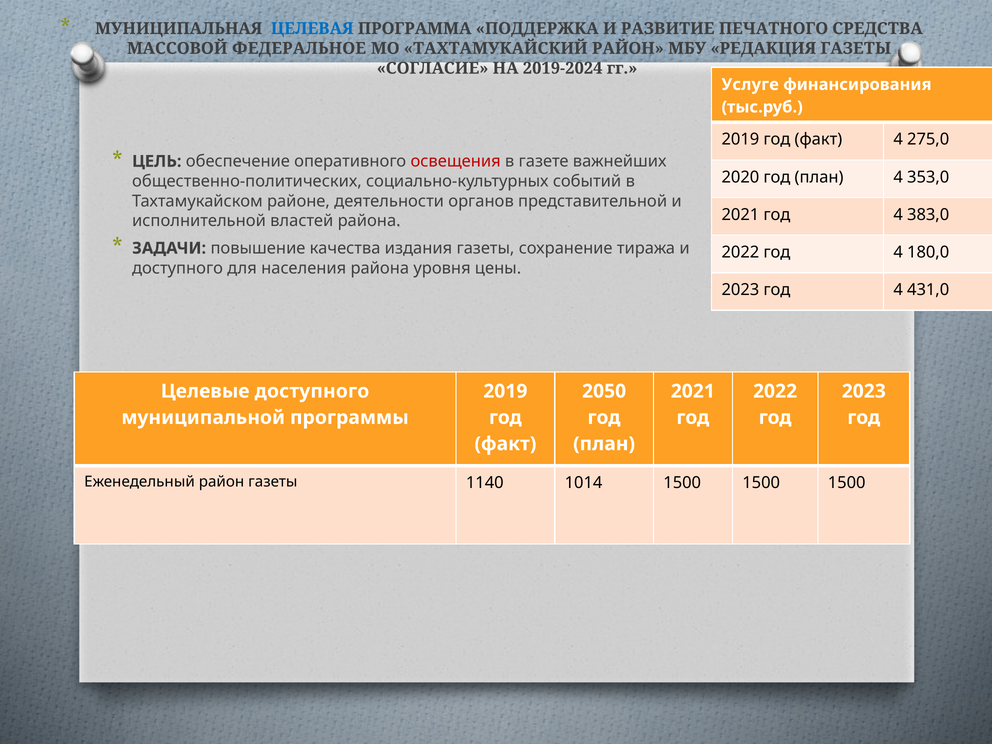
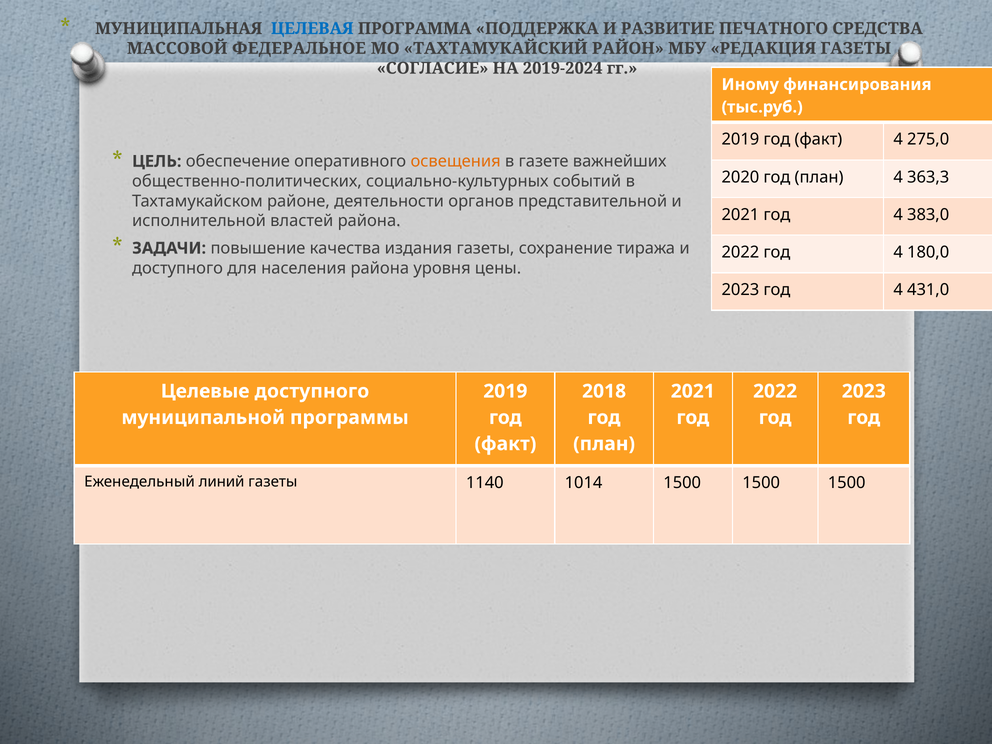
Услуге: Услуге -> Иному
освещения colour: red -> orange
353,0: 353,0 -> 363,3
2050: 2050 -> 2018
Еженедельный район: район -> линий
